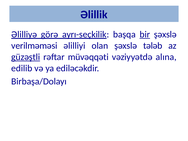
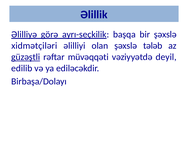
bir underline: present -> none
verilməməsi: verilməməsi -> xidmətçiləri
alına: alına -> deyil
